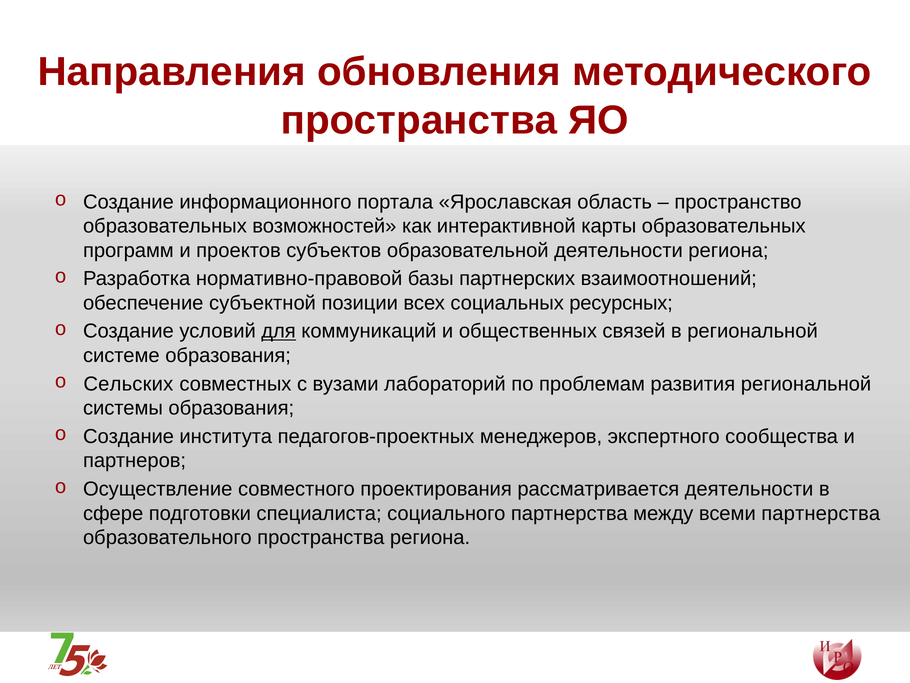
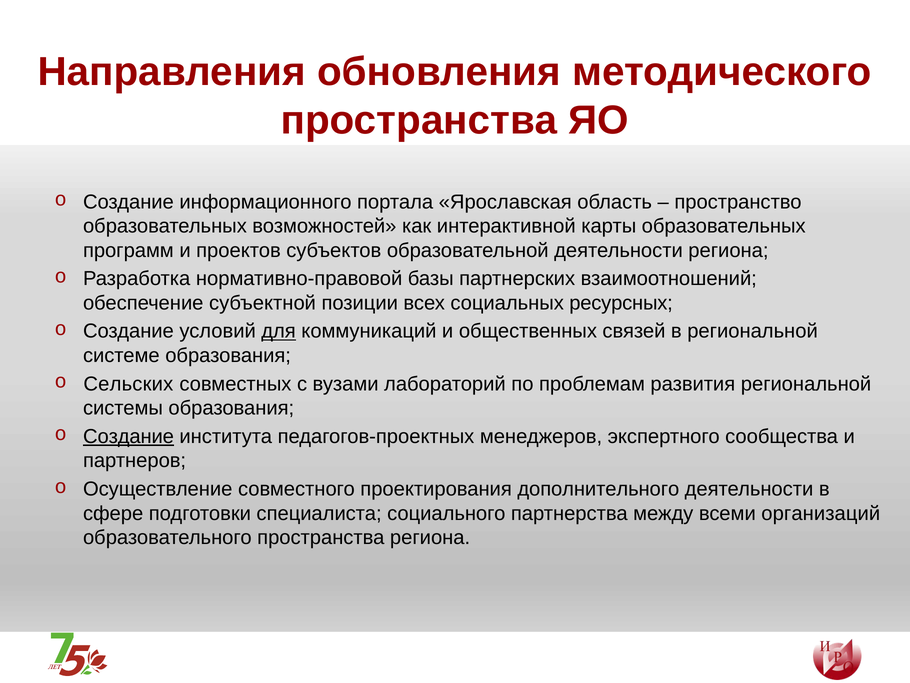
Создание at (128, 436) underline: none -> present
рассматривается: рассматривается -> дополнительного
всеми партнерства: партнерства -> организаций
